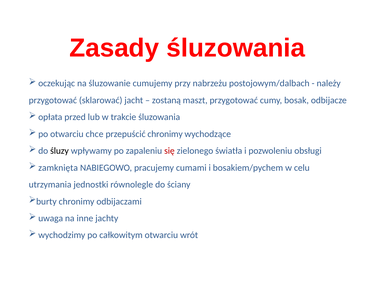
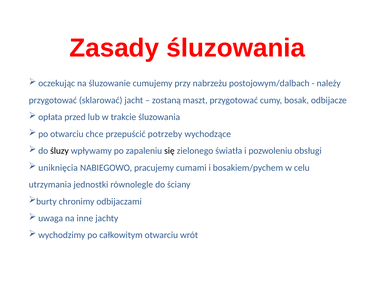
przepuścić chronimy: chronimy -> potrzeby
się colour: red -> black
zamknięta: zamknięta -> uniknięcia
